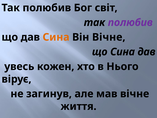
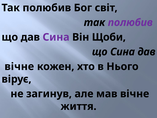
Сина at (56, 37) colour: orange -> purple
Він Вічне: Вічне -> Щоби
увесь at (19, 66): увесь -> вічне
